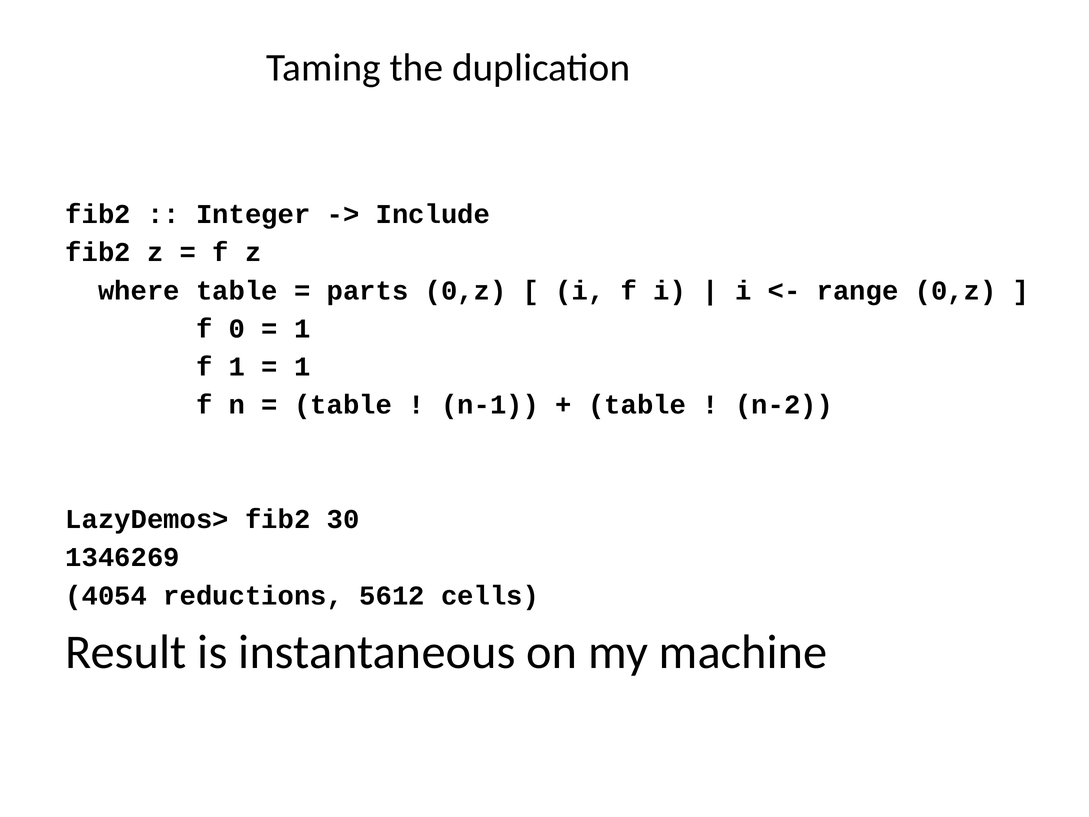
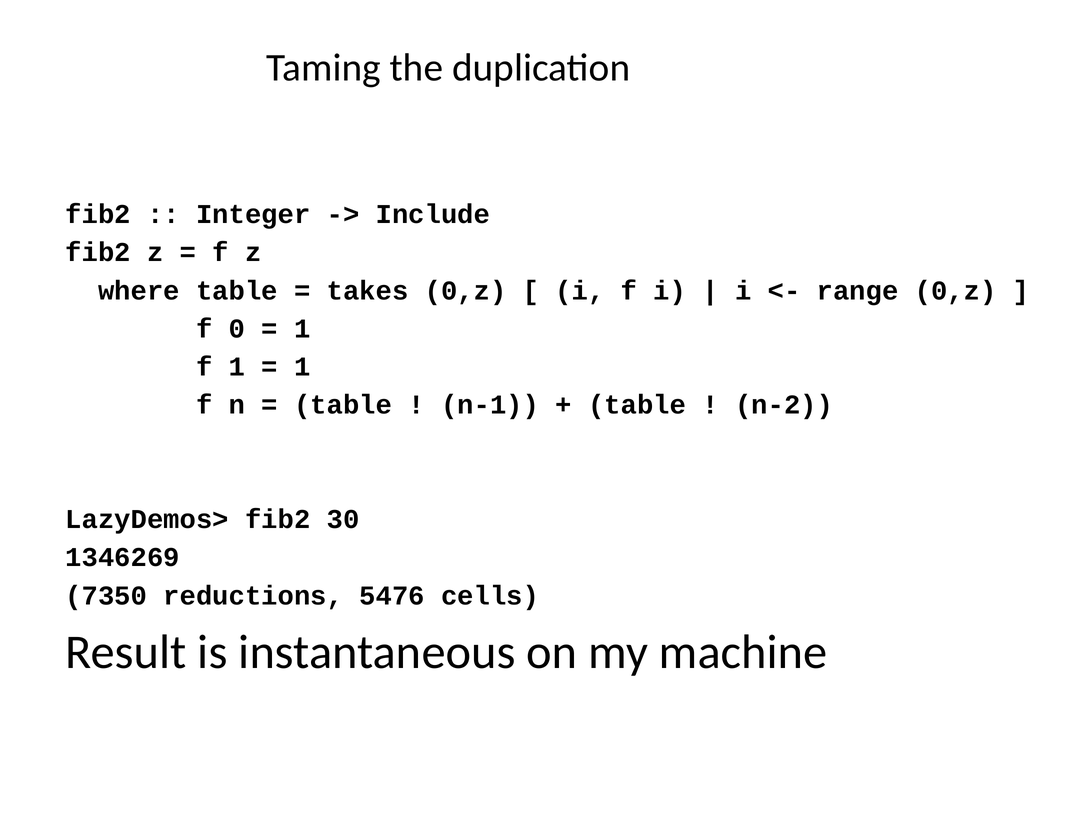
parts: parts -> takes
4054: 4054 -> 7350
5612: 5612 -> 5476
